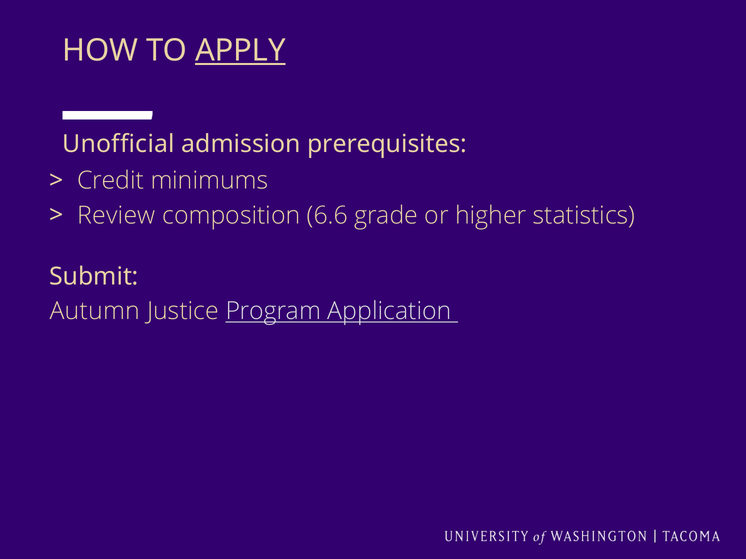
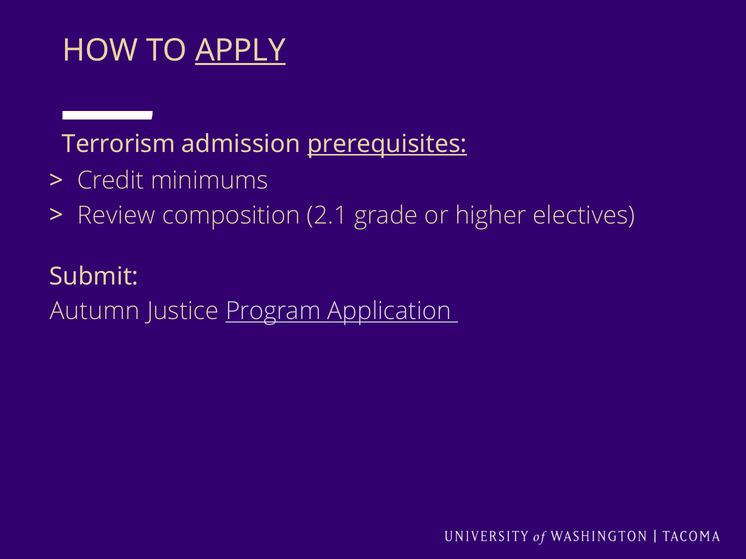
Unofficial: Unofficial -> Terrorism
prerequisites underline: none -> present
6.6: 6.6 -> 2.1
statistics: statistics -> electives
